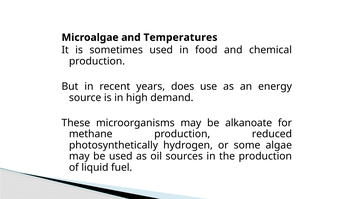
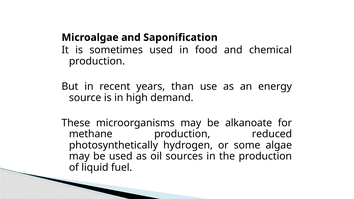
Temperatures: Temperatures -> Saponification
does: does -> than
